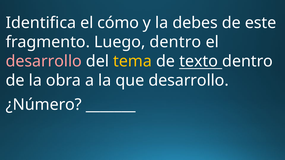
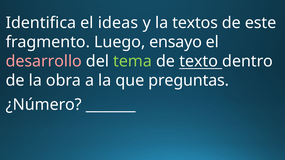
cómo: cómo -> ideas
debes: debes -> textos
Luego dentro: dentro -> ensayo
tema colour: yellow -> light green
que desarrollo: desarrollo -> preguntas
